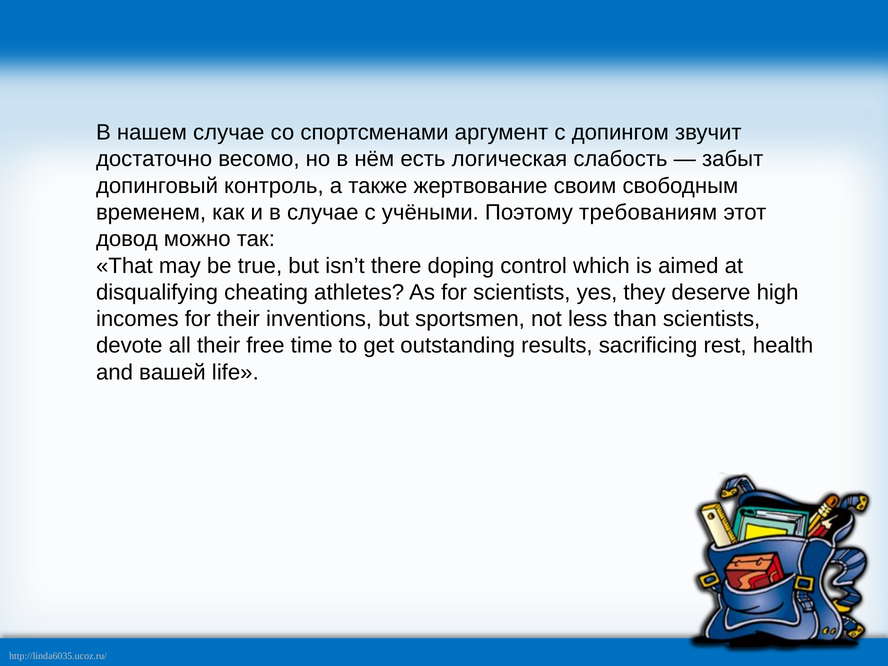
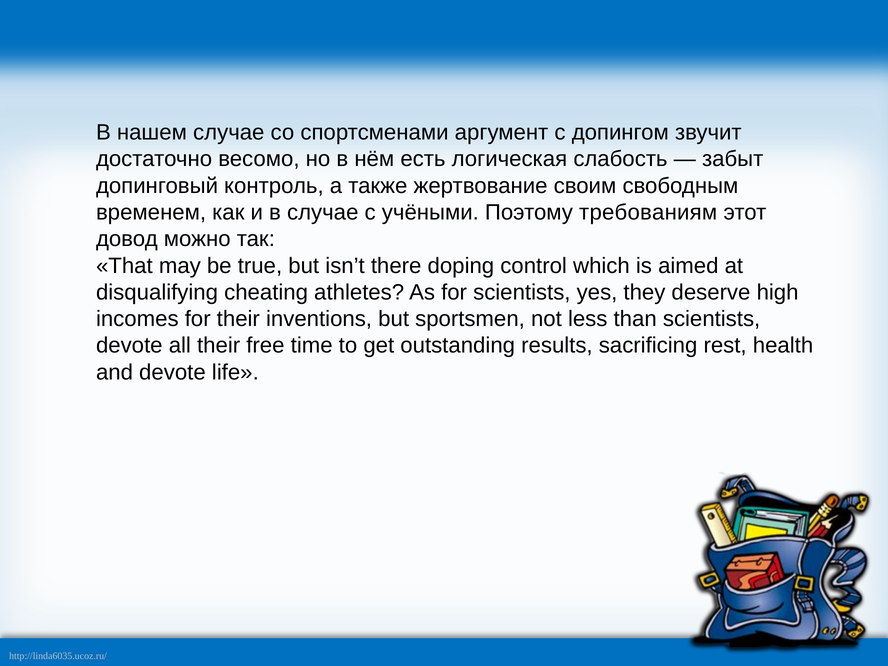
and вашей: вашей -> devote
